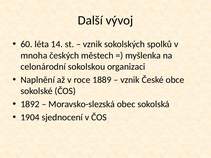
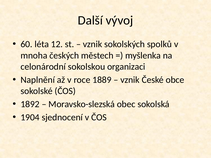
14: 14 -> 12
